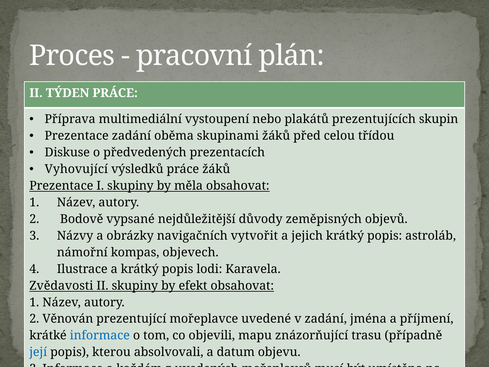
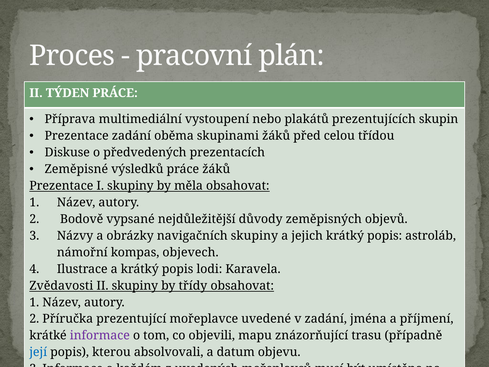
Vyhovující: Vyhovující -> Zeměpisné
navigačních vytvořit: vytvořit -> skupiny
efekt: efekt -> třídy
Věnován: Věnován -> Příručka
informace at (100, 335) colour: blue -> purple
